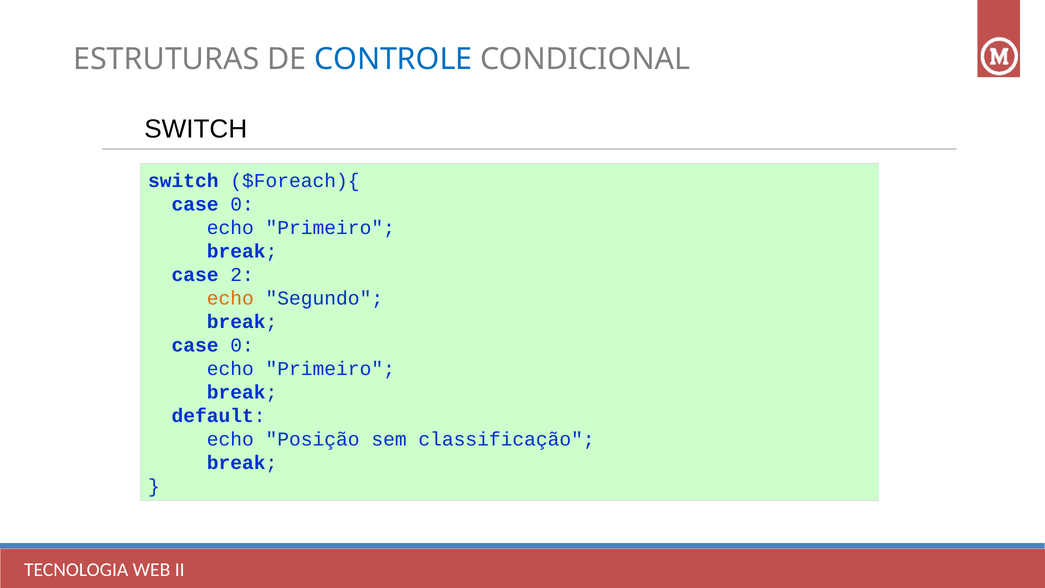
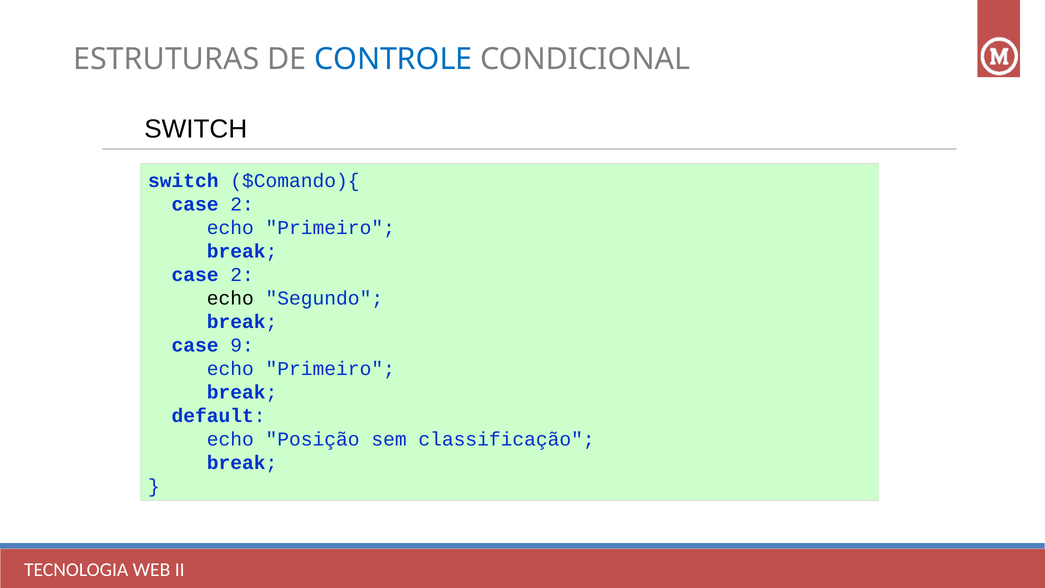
$Foreach){: $Foreach){ -> $Comando){
0 at (242, 204): 0 -> 2
echo at (230, 298) colour: orange -> black
0 at (242, 345): 0 -> 9
